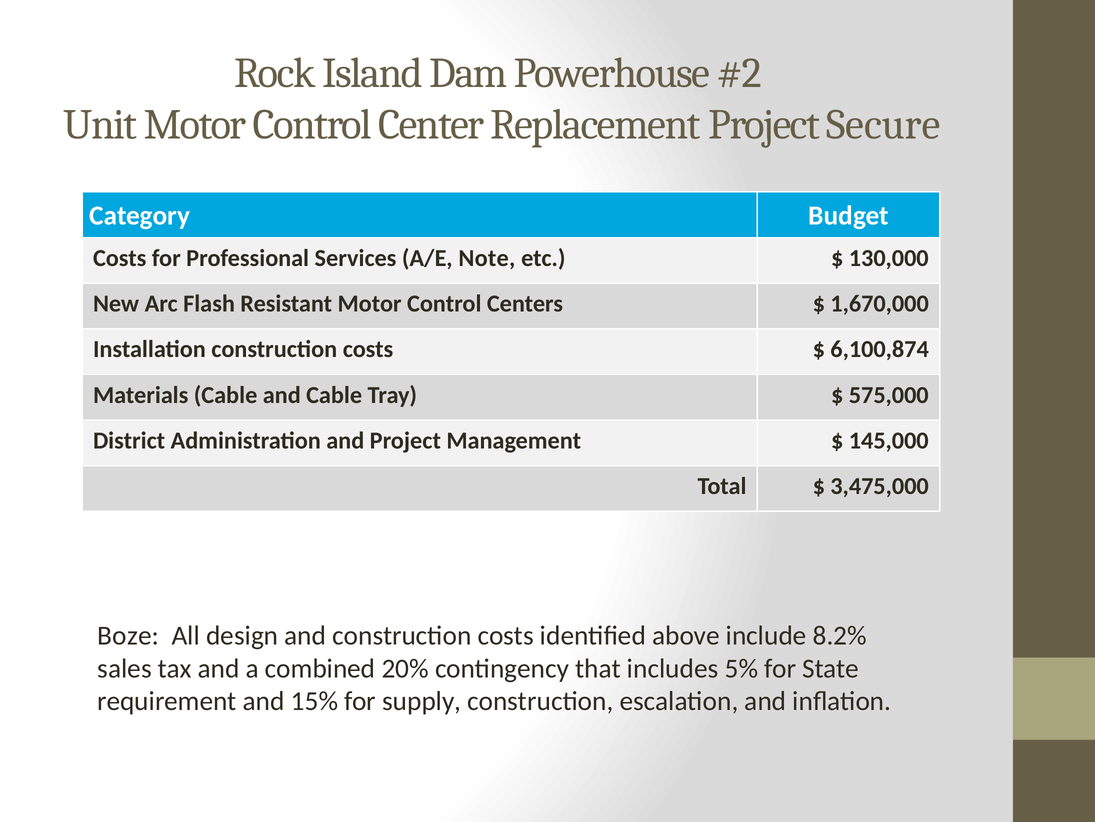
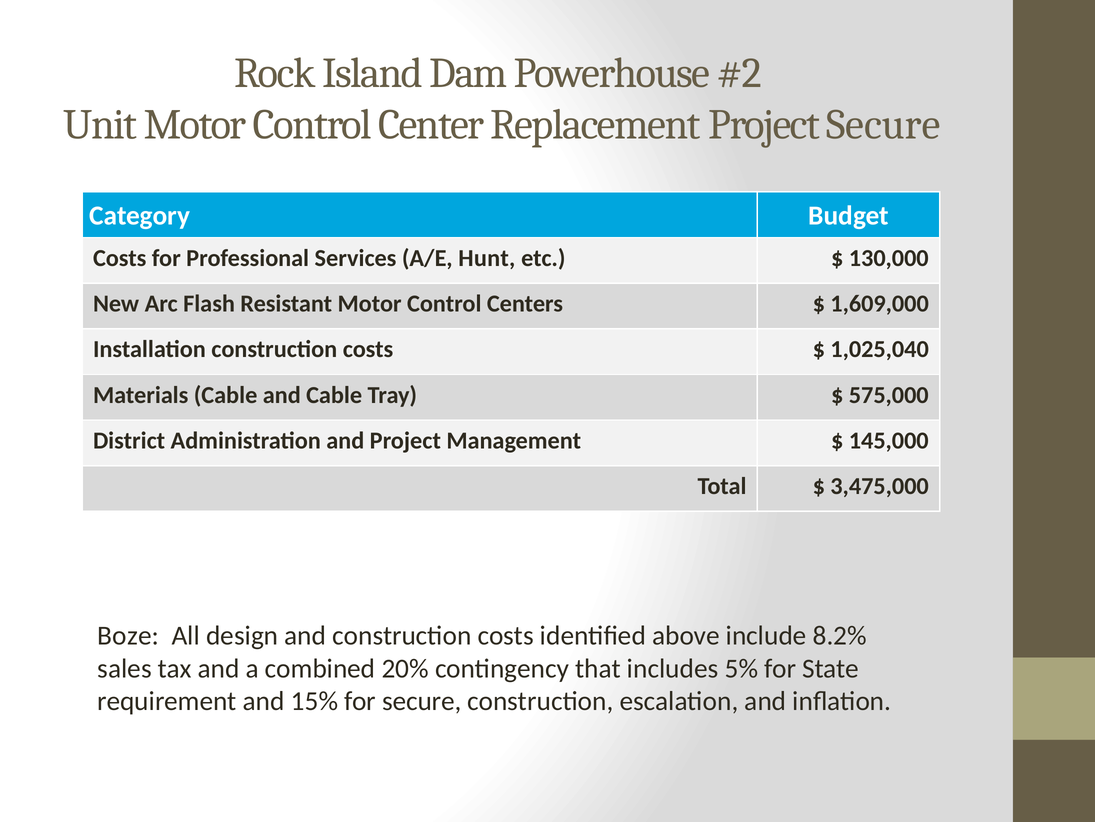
Note: Note -> Hunt
1,670,000: 1,670,000 -> 1,609,000
6,100,874: 6,100,874 -> 1,025,040
for supply: supply -> secure
